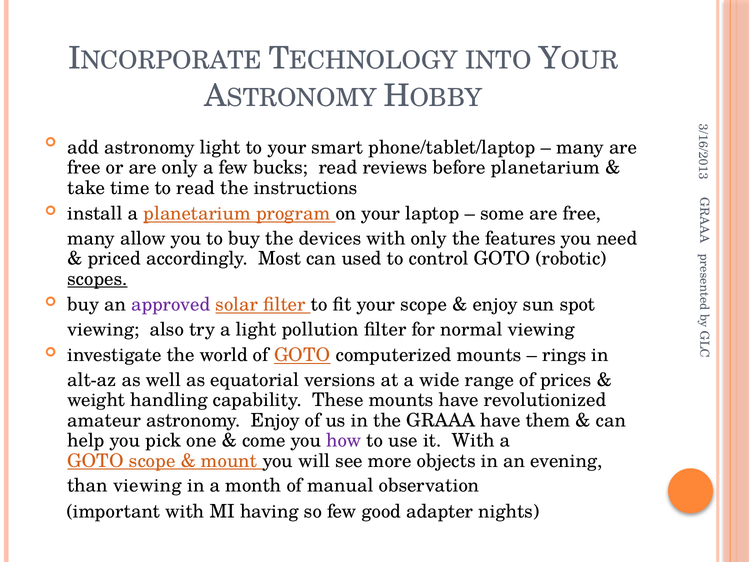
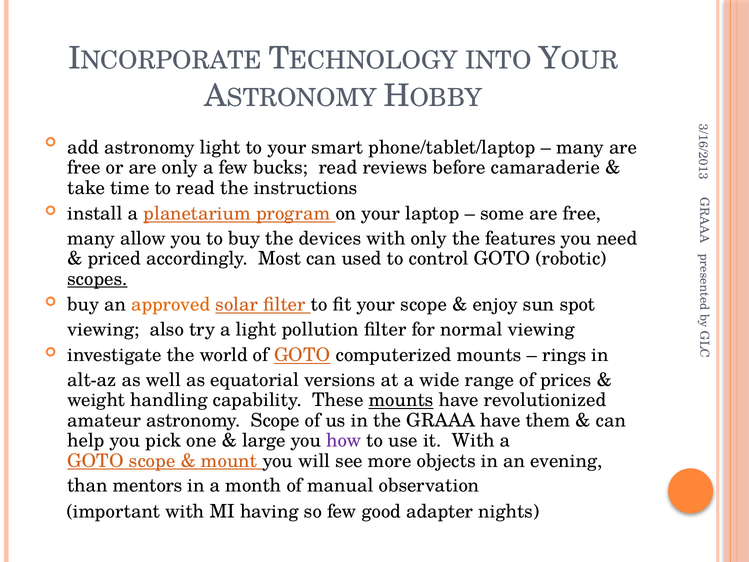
before planetarium: planetarium -> camaraderie
approved colour: purple -> orange
mounts at (401, 400) underline: none -> present
astronomy Enjoy: Enjoy -> Scope
come: come -> large
than viewing: viewing -> mentors
